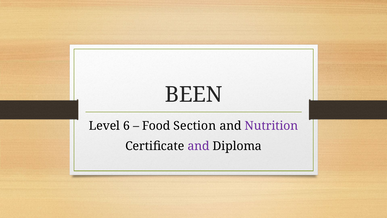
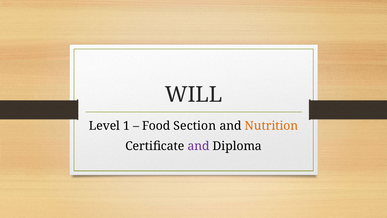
BEEN: BEEN -> WILL
6: 6 -> 1
Nutrition colour: purple -> orange
